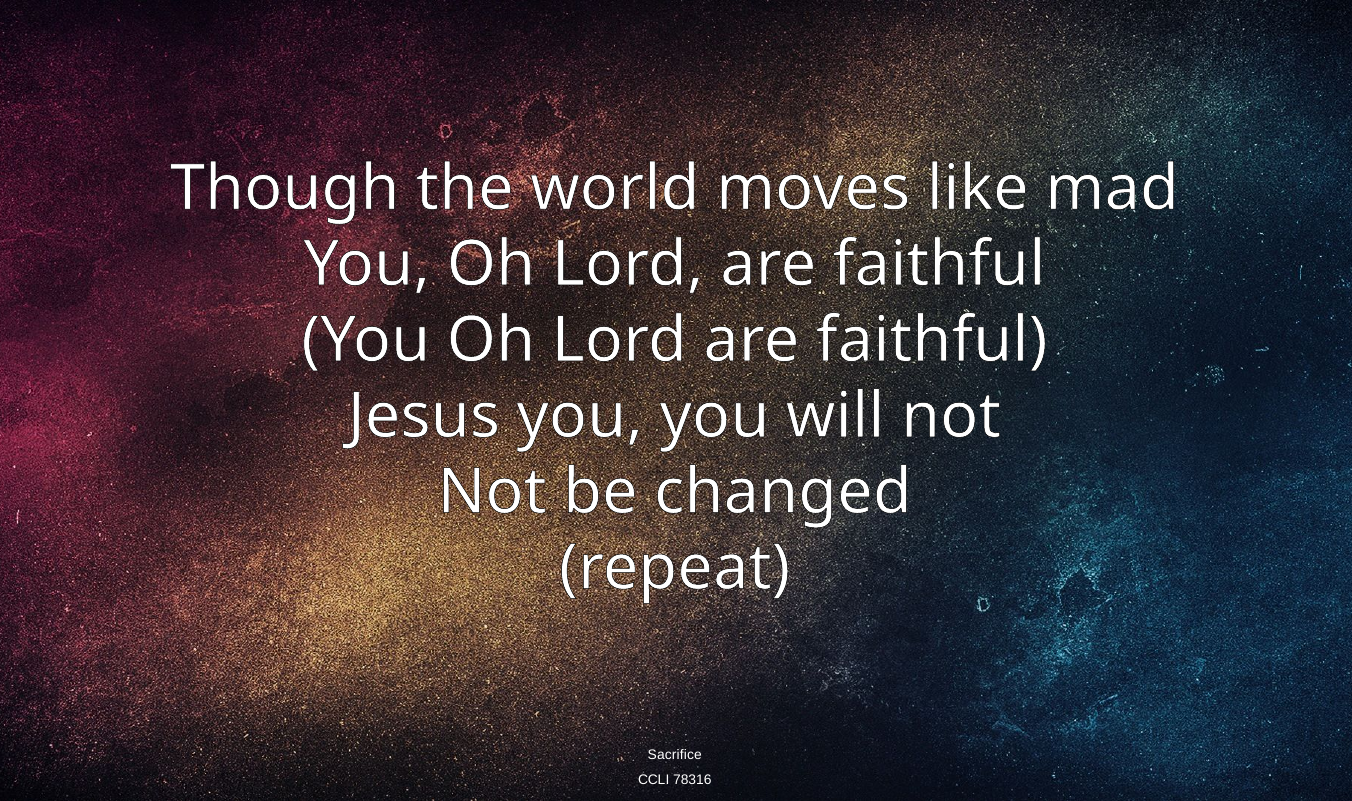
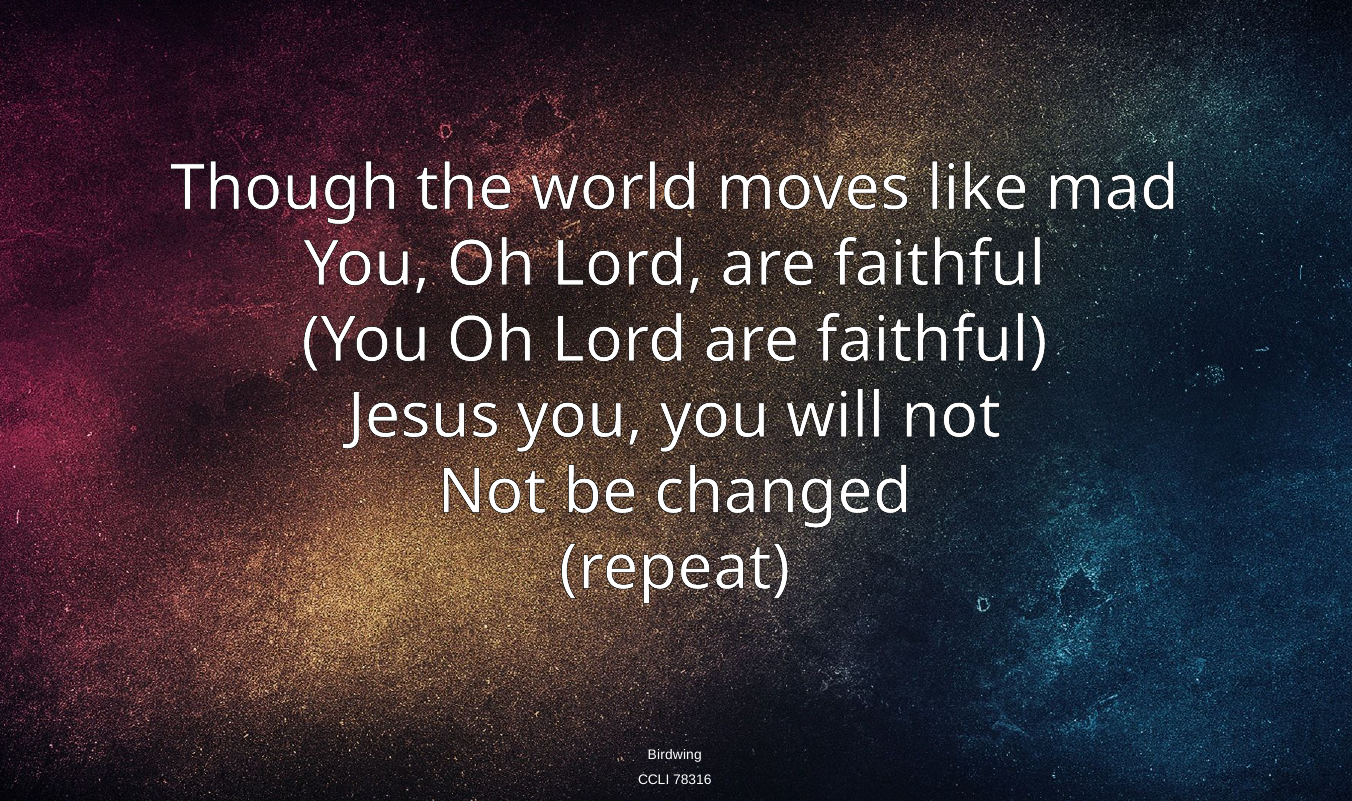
Sacrifice: Sacrifice -> Birdwing
